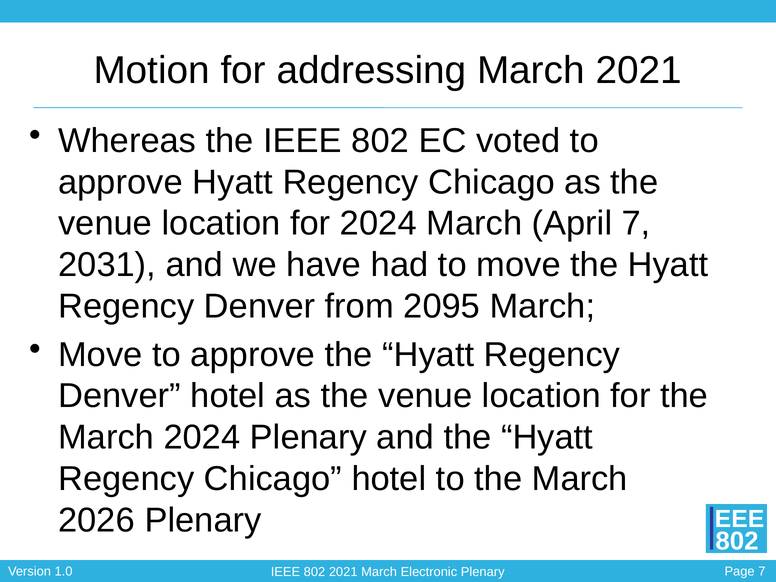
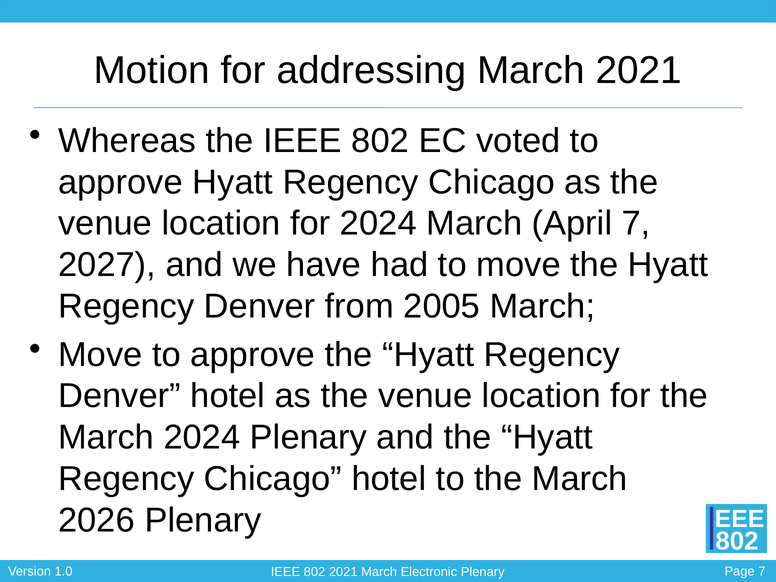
2031: 2031 -> 2027
2095: 2095 -> 2005
